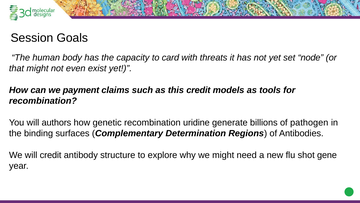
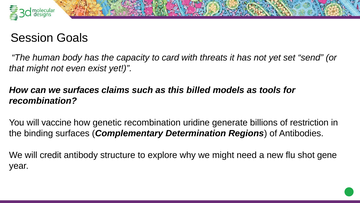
node: node -> send
we payment: payment -> surfaces
this credit: credit -> billed
authors: authors -> vaccine
pathogen: pathogen -> restriction
